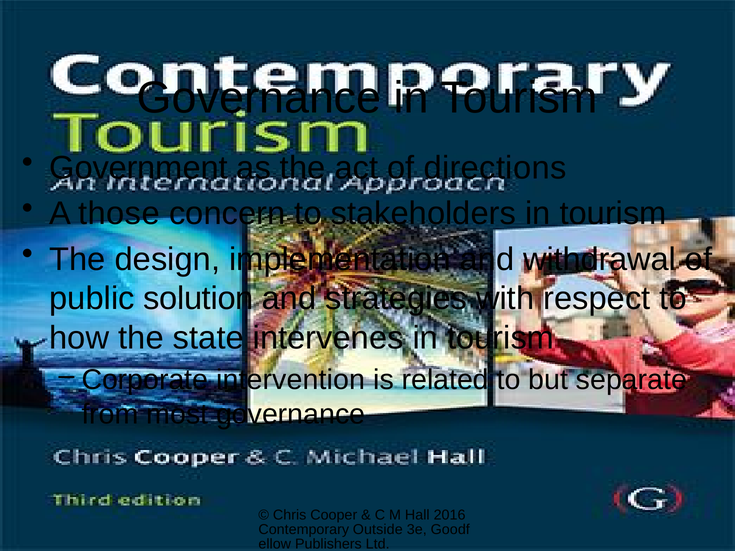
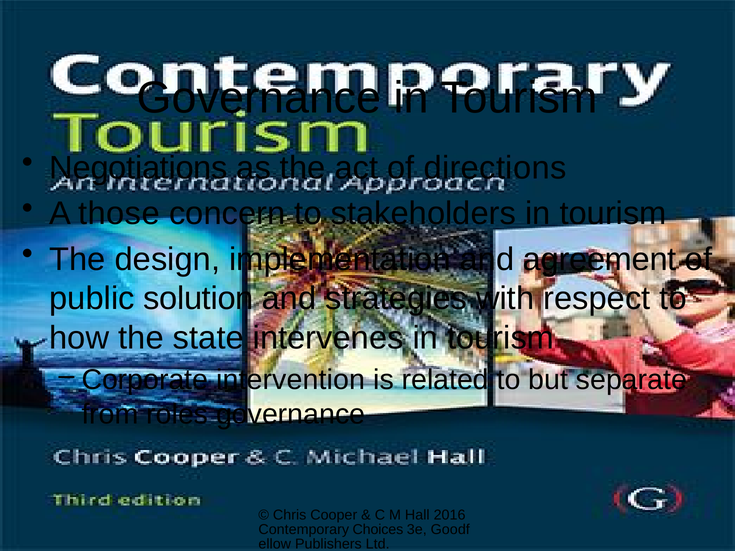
Government: Government -> Negotiations
withdrawal: withdrawal -> agreement
most: most -> roles
Outside: Outside -> Choices
